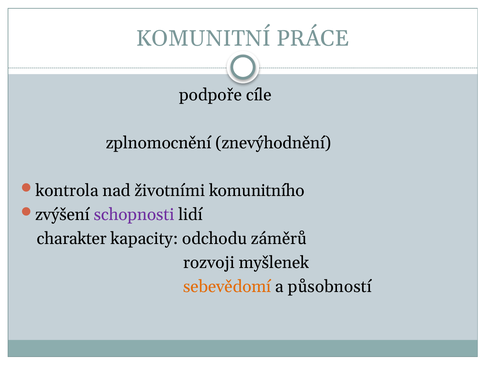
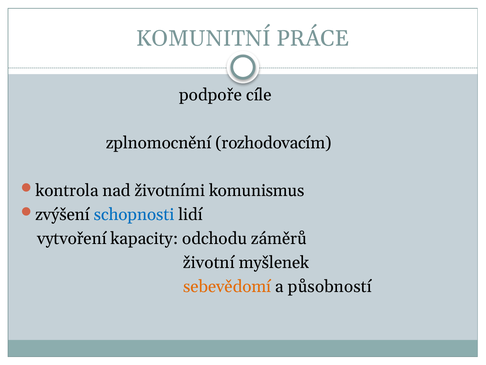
znevýhodnění: znevýhodnění -> rozhodovacím
komunitního: komunitního -> komunismus
schopnosti colour: purple -> blue
charakter: charakter -> vytvoření
rozvoji: rozvoji -> životní
